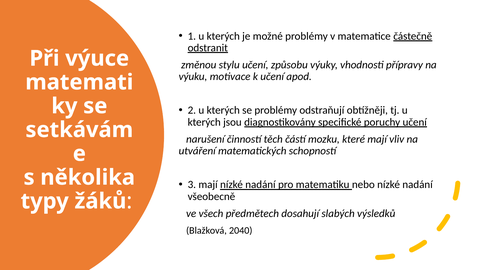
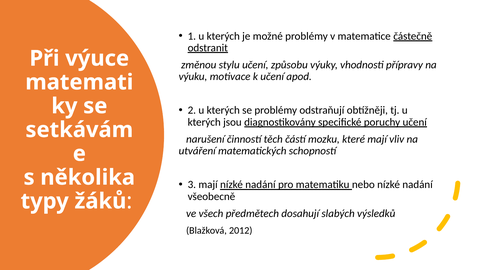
2040: 2040 -> 2012
